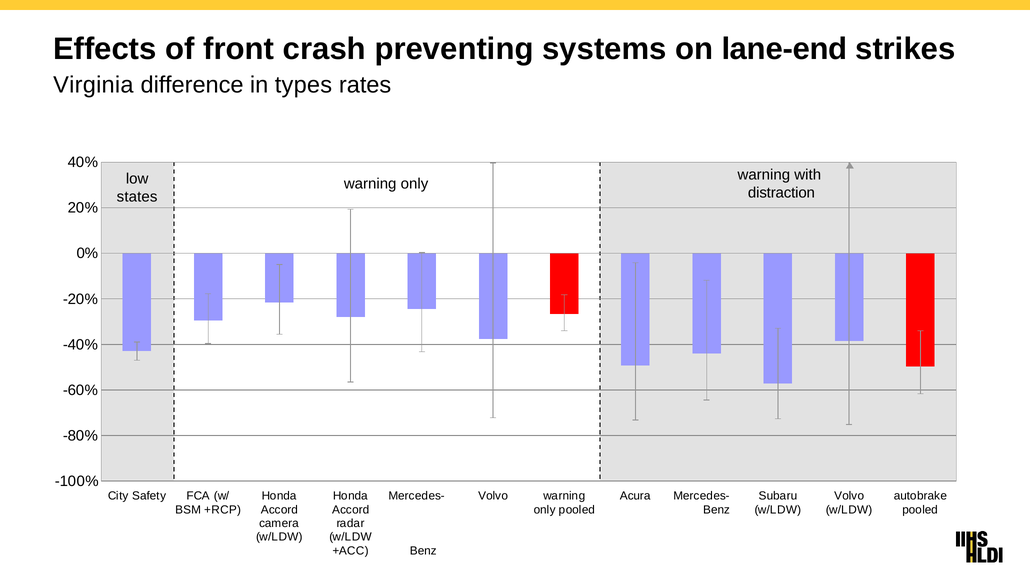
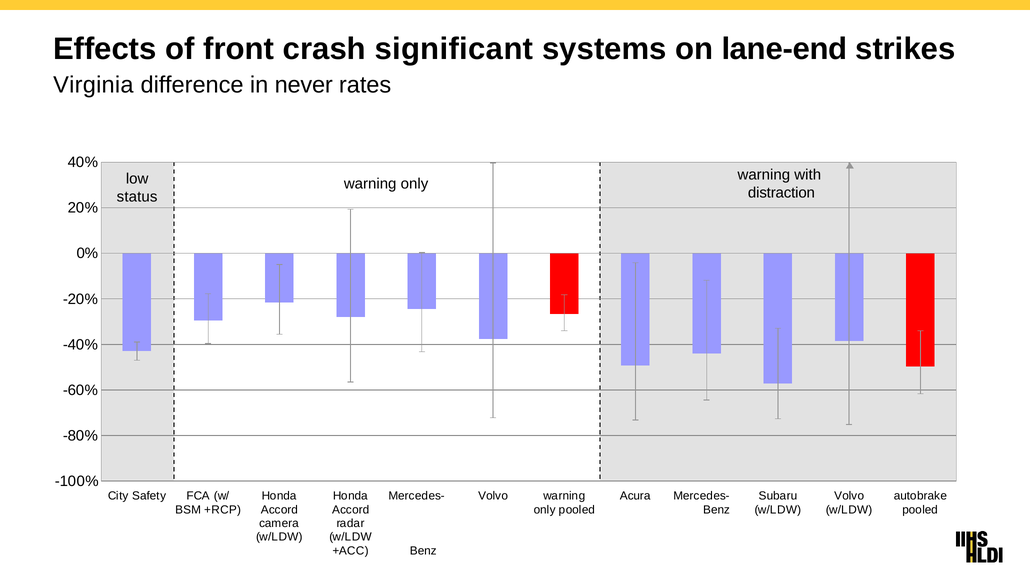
preventing: preventing -> significant
types: types -> never
states: states -> status
